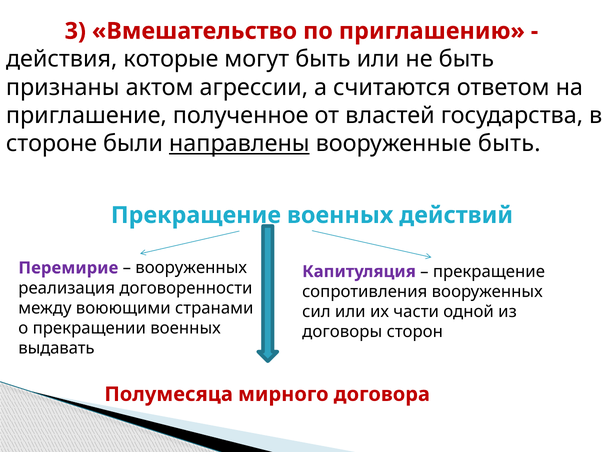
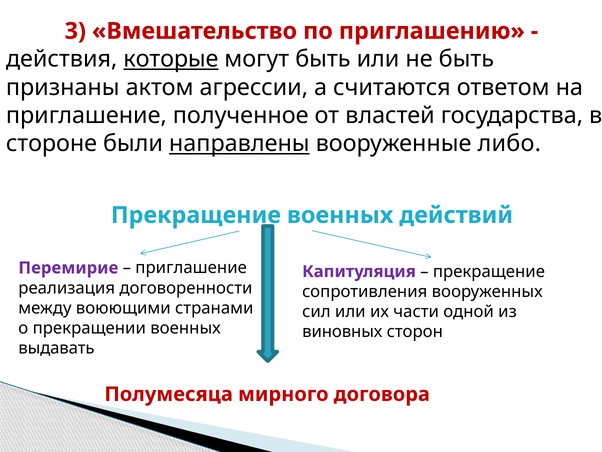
которые underline: none -> present
вооруженные быть: быть -> либо
вооруженных at (191, 268): вооруженных -> приглашение
договоры: договоры -> виновных
